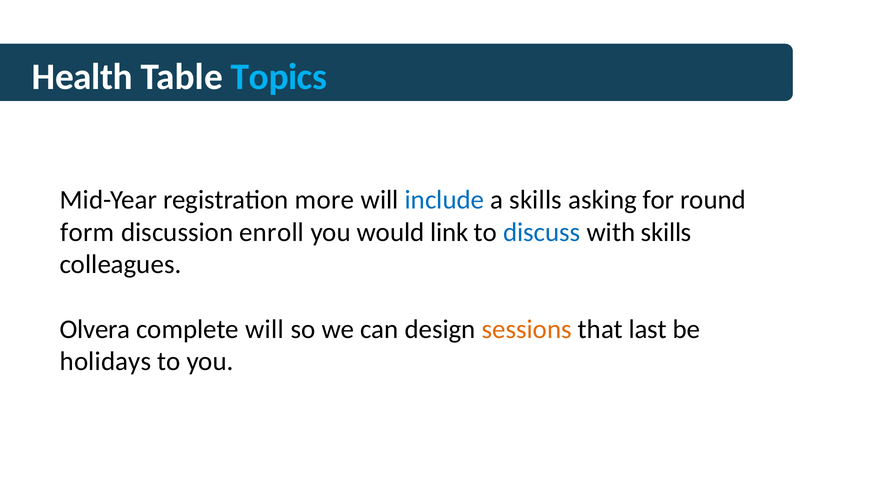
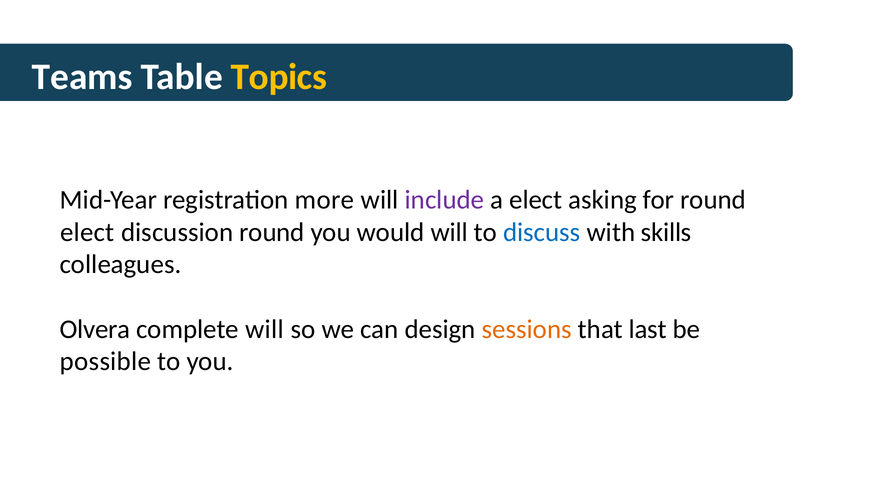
Health: Health -> Teams
Topics colour: light blue -> yellow
include colour: blue -> purple
a skills: skills -> elect
form at (87, 232): form -> elect
discussion enroll: enroll -> round
would link: link -> will
holidays: holidays -> possible
